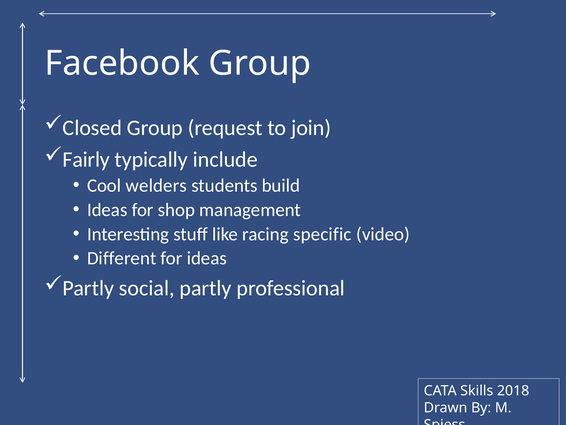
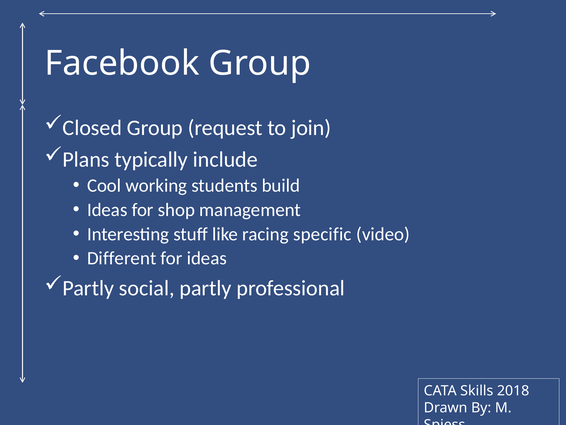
Fairly: Fairly -> Plans
welders: welders -> working
